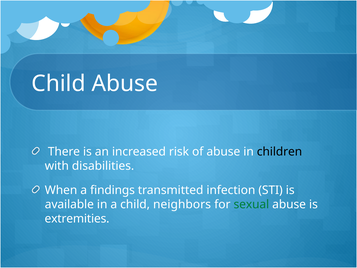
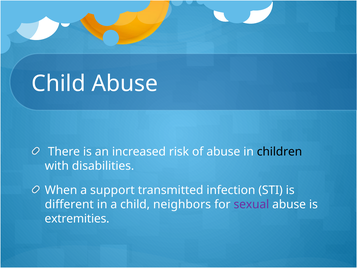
findings: findings -> support
available: available -> different
sexual colour: green -> purple
